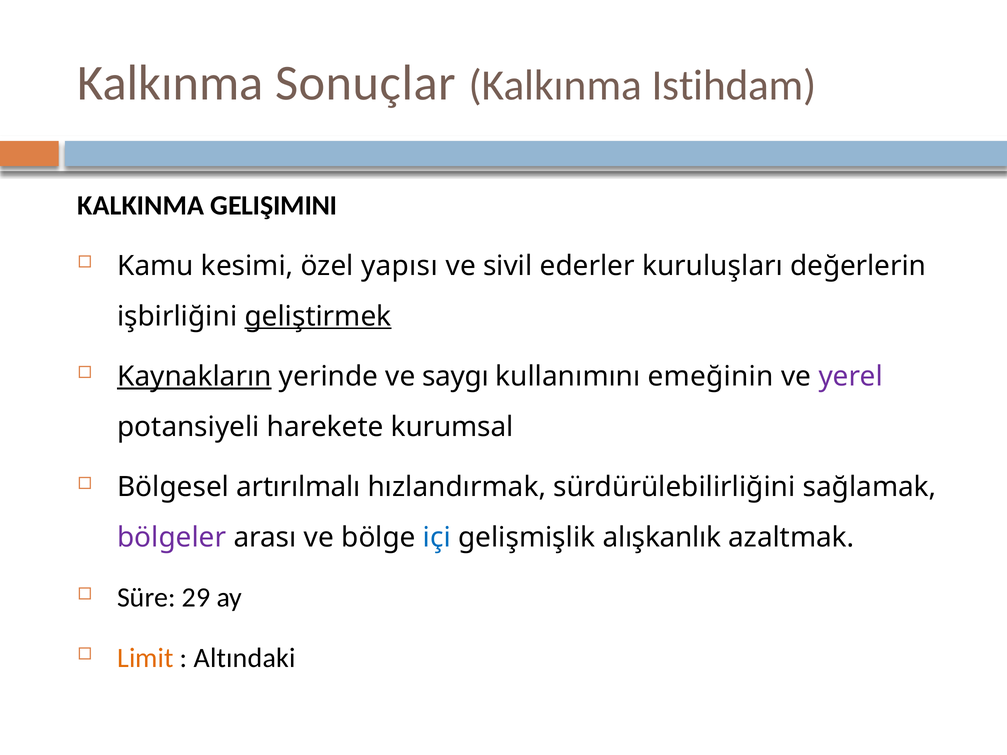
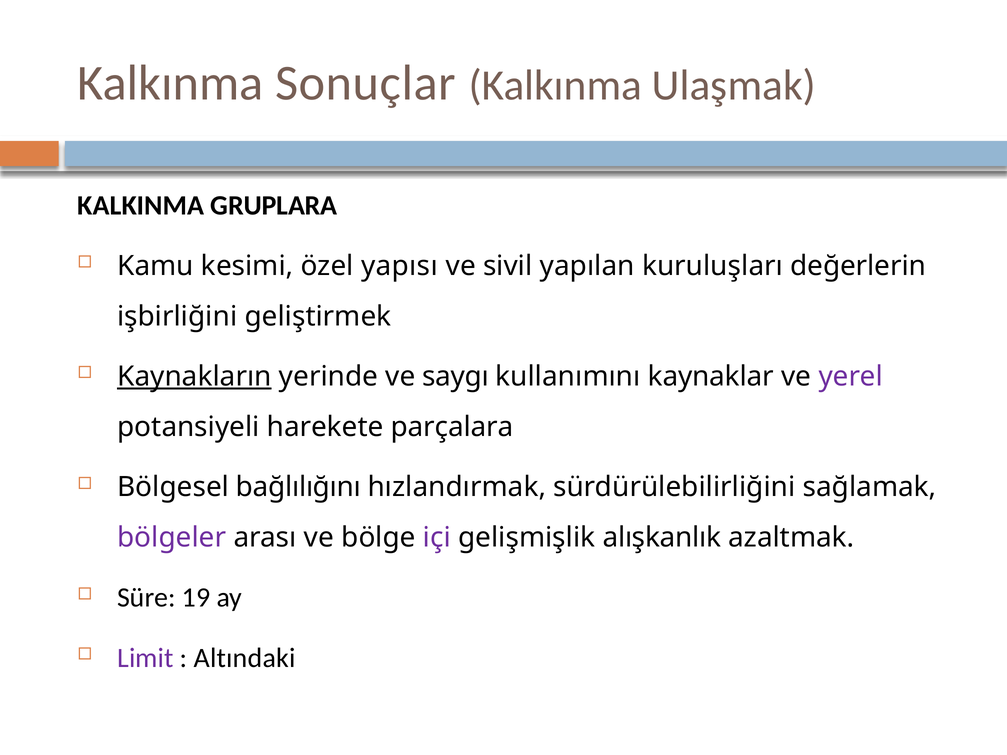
Istihdam: Istihdam -> Ulaşmak
GELIŞIMINI: GELIŞIMINI -> GRUPLARA
ederler: ederler -> yapılan
geliştirmek underline: present -> none
emeğinin: emeğinin -> kaynaklar
kurumsal: kurumsal -> parçalara
artırılmalı: artırılmalı -> bağlılığını
içi colour: blue -> purple
29: 29 -> 19
Limit colour: orange -> purple
